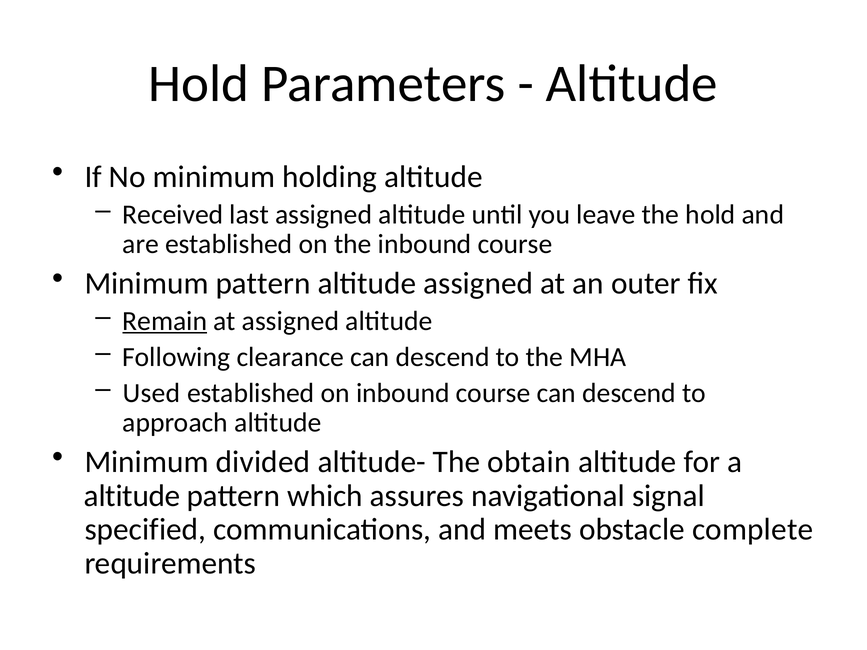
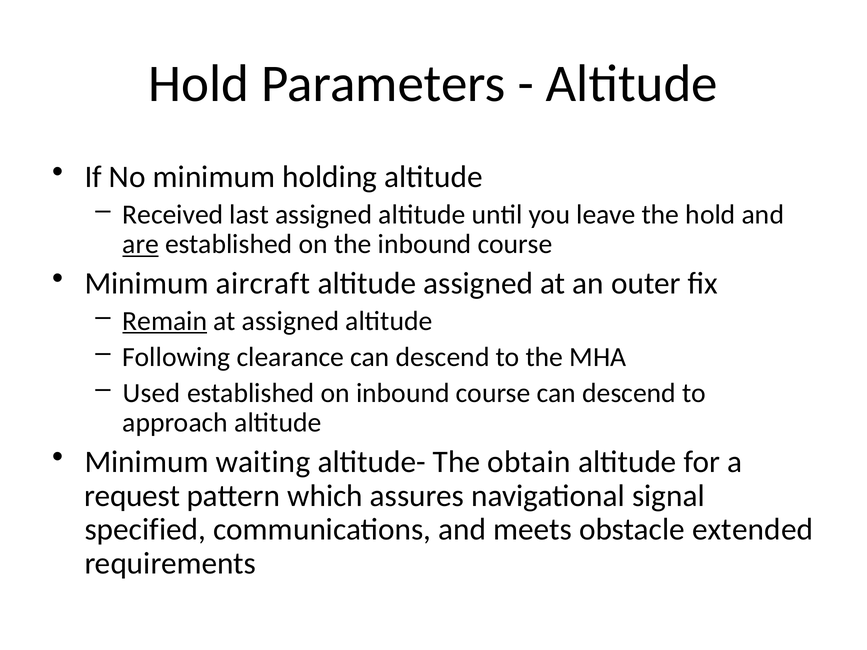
are underline: none -> present
Minimum pattern: pattern -> aircraft
divided: divided -> waiting
altitude at (132, 496): altitude -> request
complete: complete -> extended
